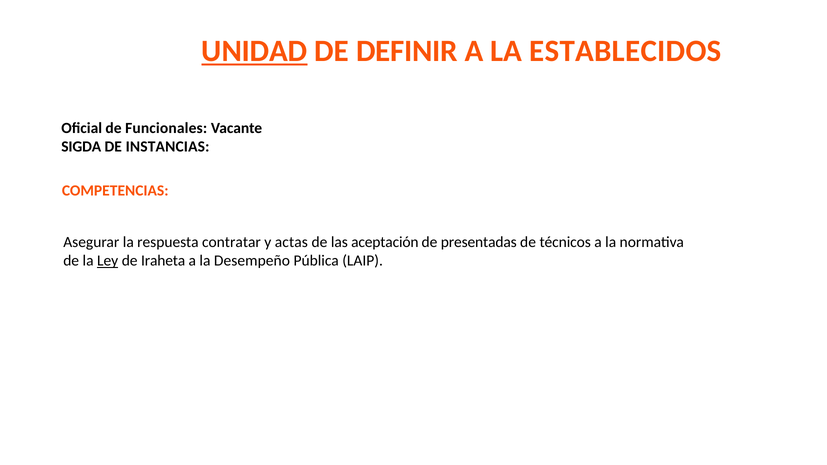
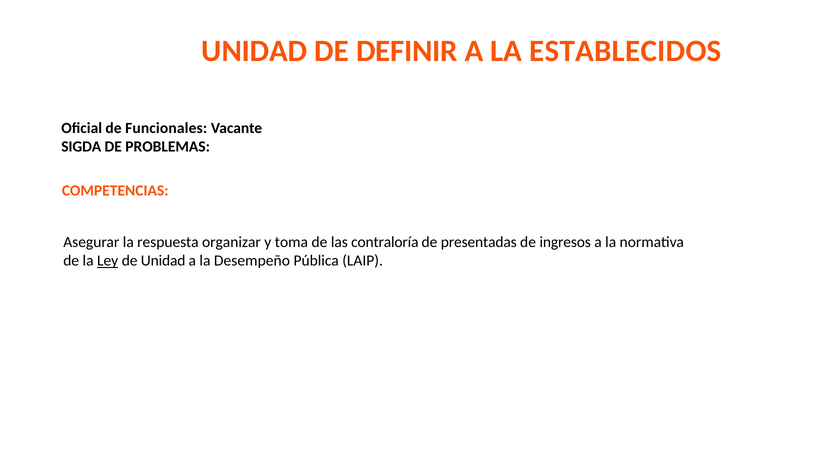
UNIDAD at (254, 51) underline: present -> none
INSTANCIAS: INSTANCIAS -> PROBLEMAS
contratar: contratar -> organizar
actas: actas -> toma
aceptación: aceptación -> contraloría
técnicos: técnicos -> ingresos
de Iraheta: Iraheta -> Unidad
